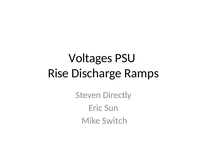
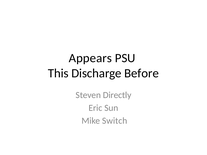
Voltages: Voltages -> Appears
Rise: Rise -> This
Ramps: Ramps -> Before
